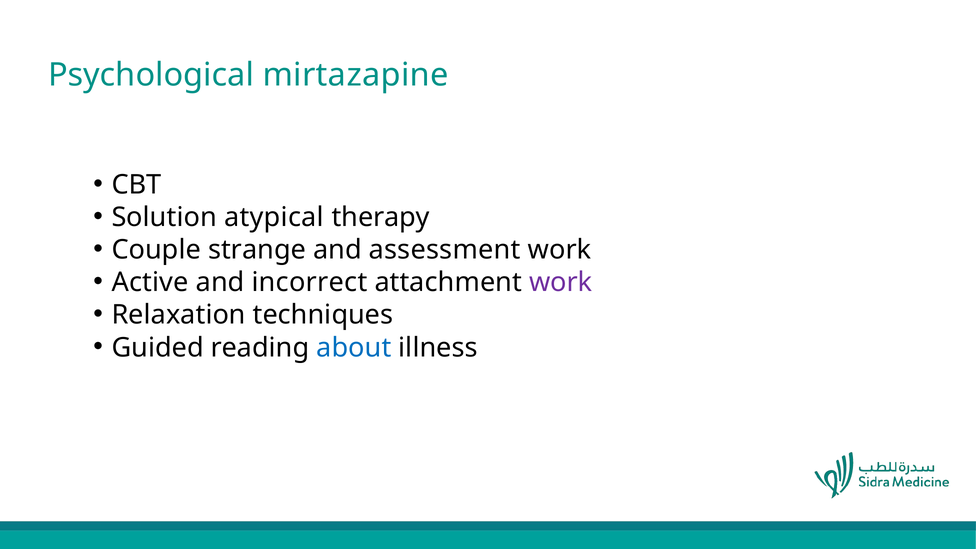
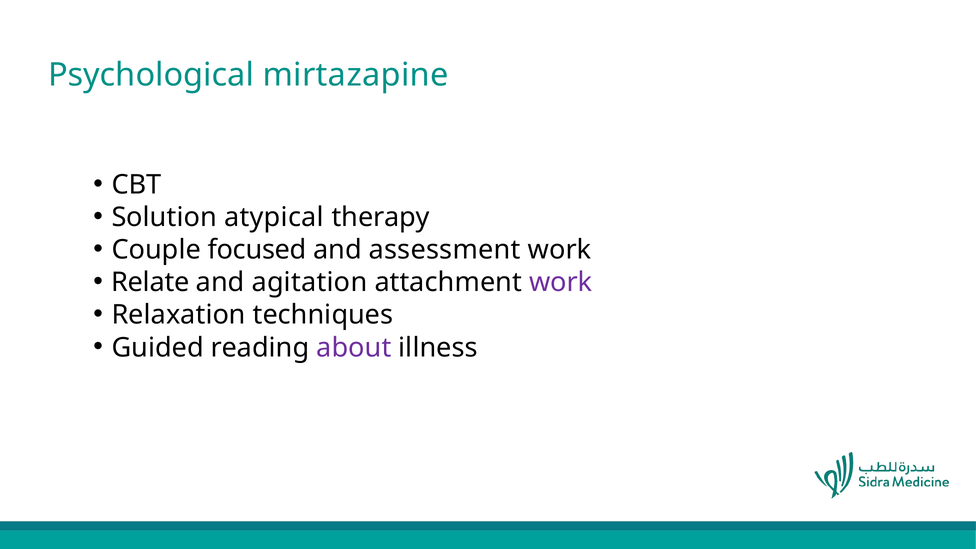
strange: strange -> focused
Active: Active -> Relate
incorrect: incorrect -> agitation
about colour: blue -> purple
